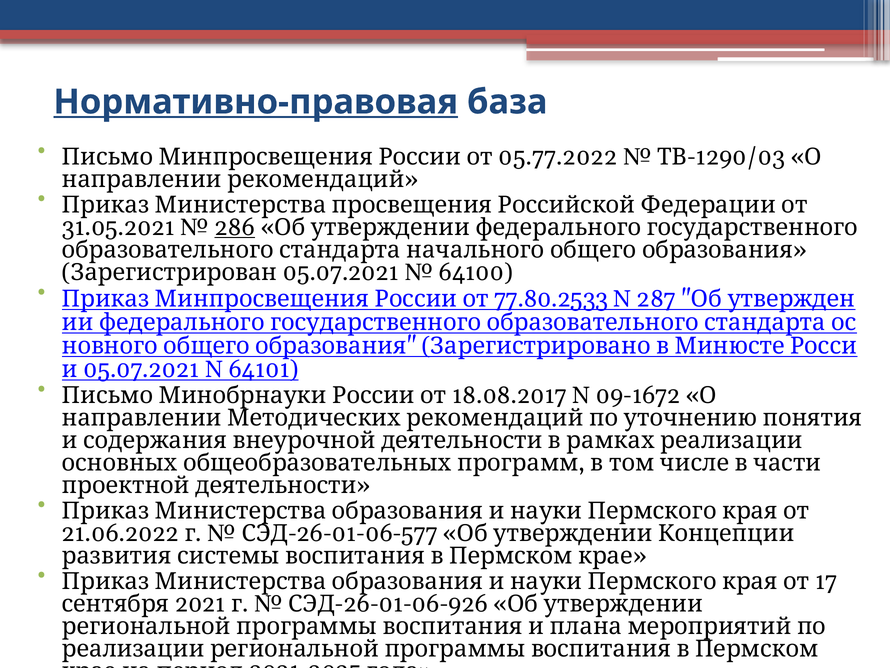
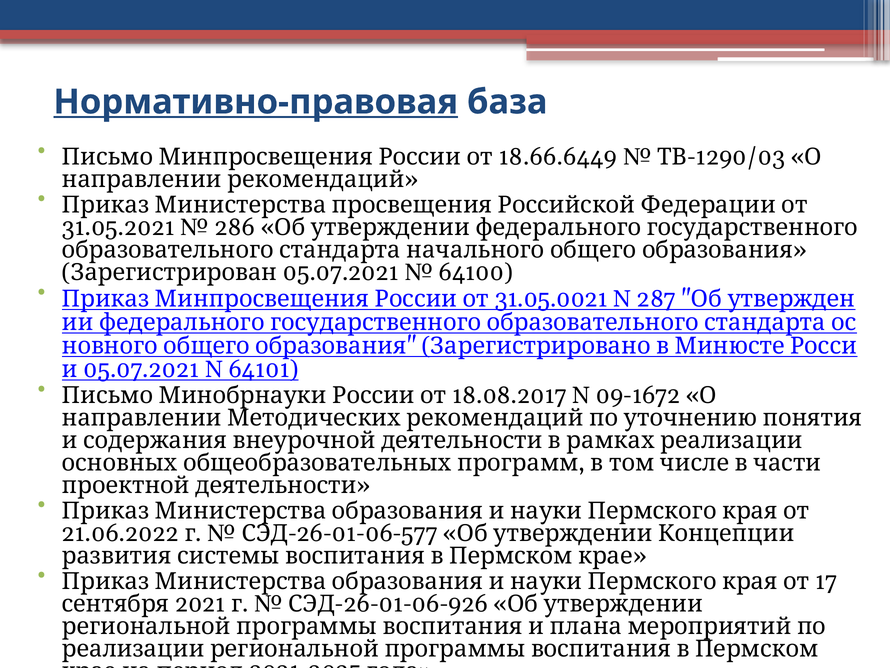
05.77.2022: 05.77.2022 -> 18.66.6449
286 underline: present -> none
77.80.2533: 77.80.2533 -> 31.05.0021
